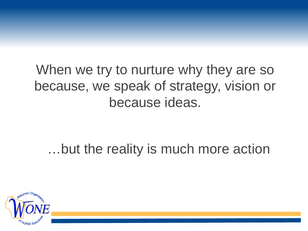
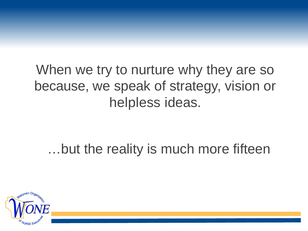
because at (135, 103): because -> helpless
action: action -> fifteen
